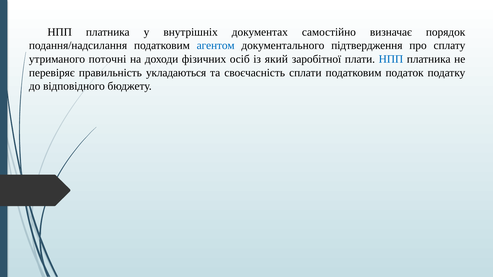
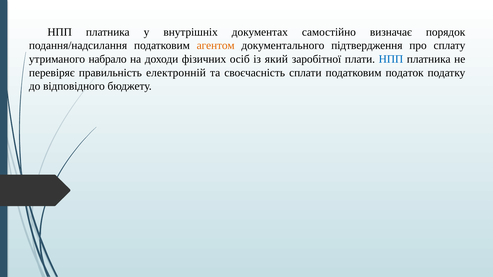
агентом colour: blue -> orange
поточні: поточні -> набрало
укладаються: укладаються -> електронній
